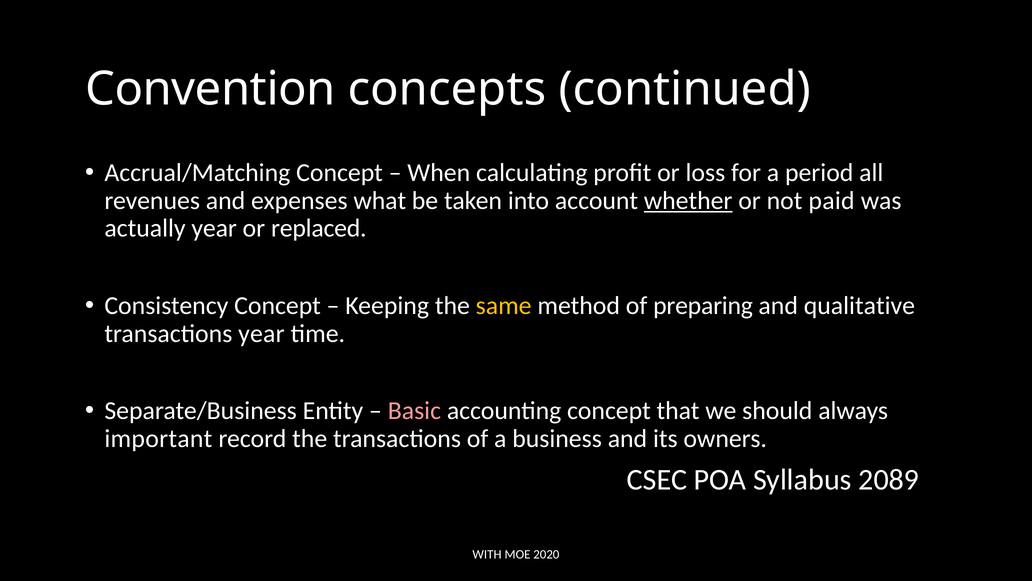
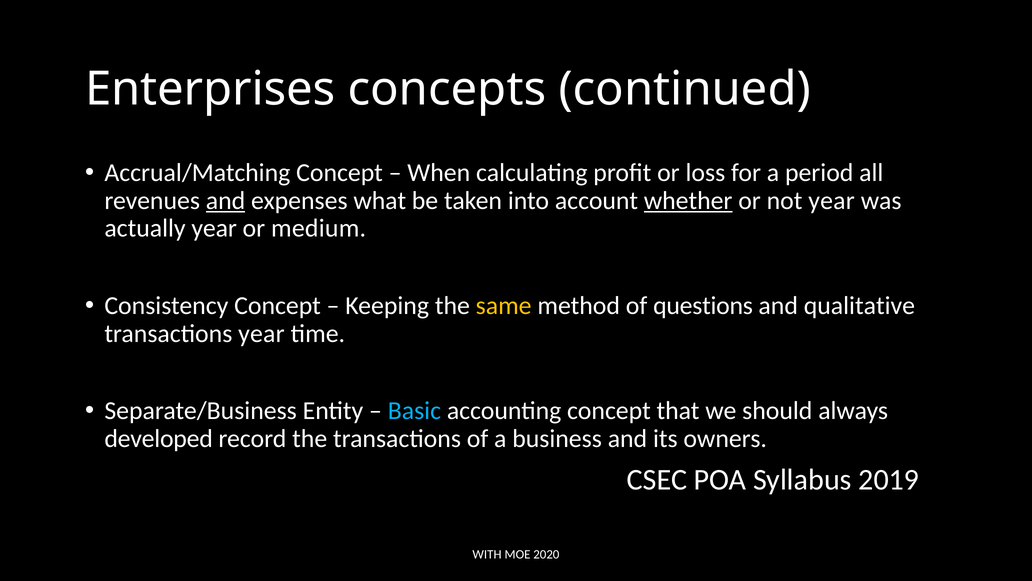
Convention: Convention -> Enterprises
and at (226, 200) underline: none -> present
not paid: paid -> year
replaced: replaced -> medium
preparing: preparing -> questions
Basic colour: pink -> light blue
important: important -> developed
2089: 2089 -> 2019
